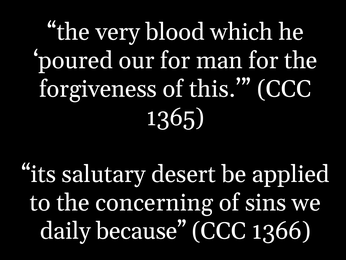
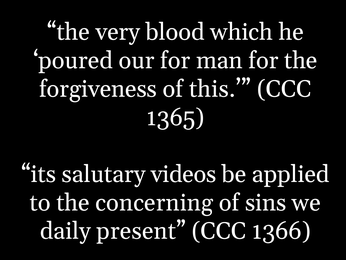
desert: desert -> videos
because: because -> present
